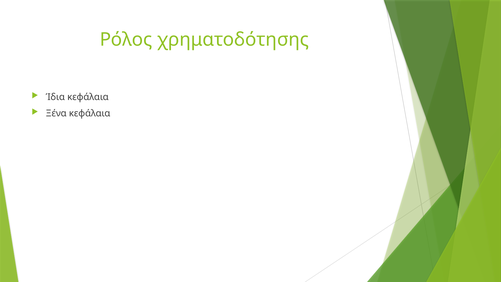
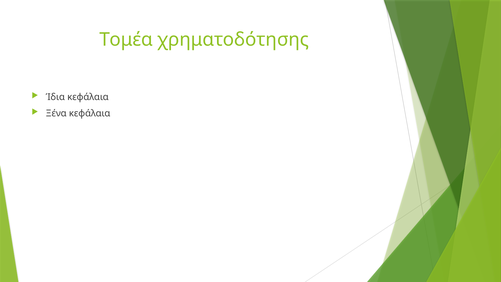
Ρόλος: Ρόλος -> Τομέα
